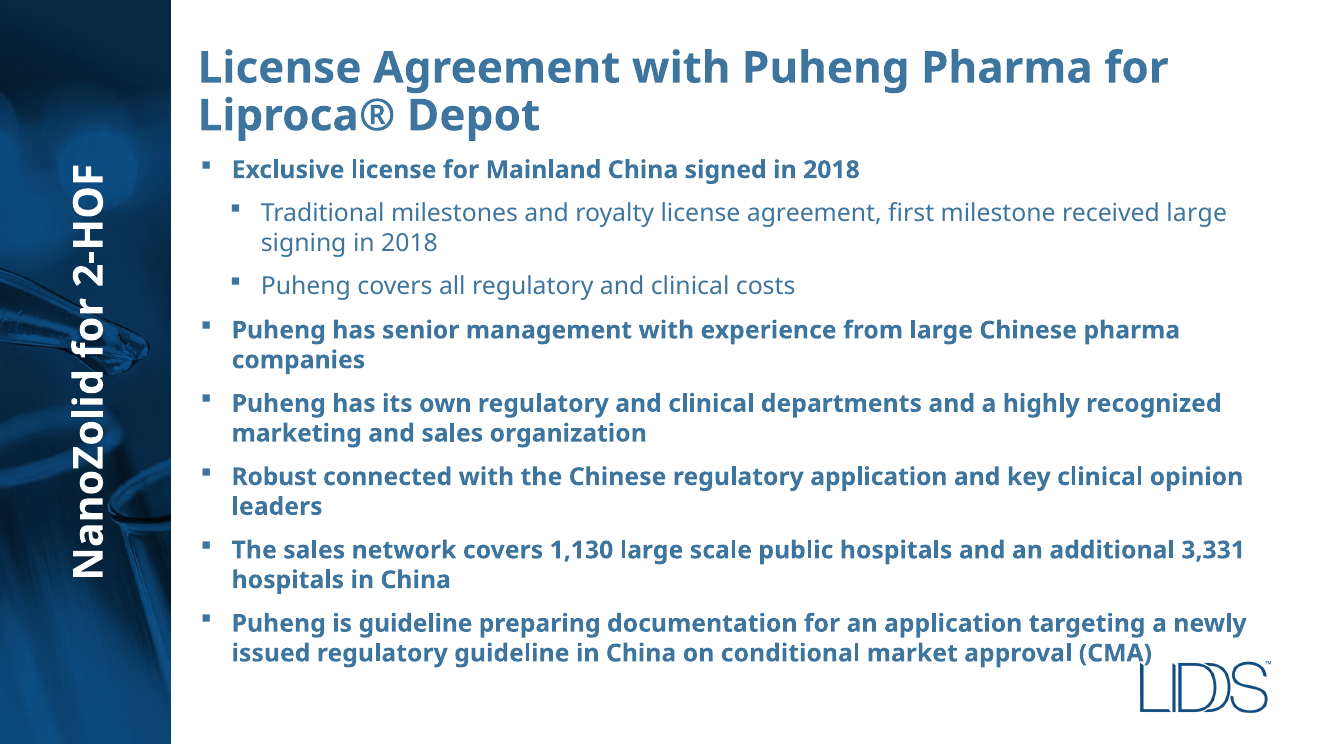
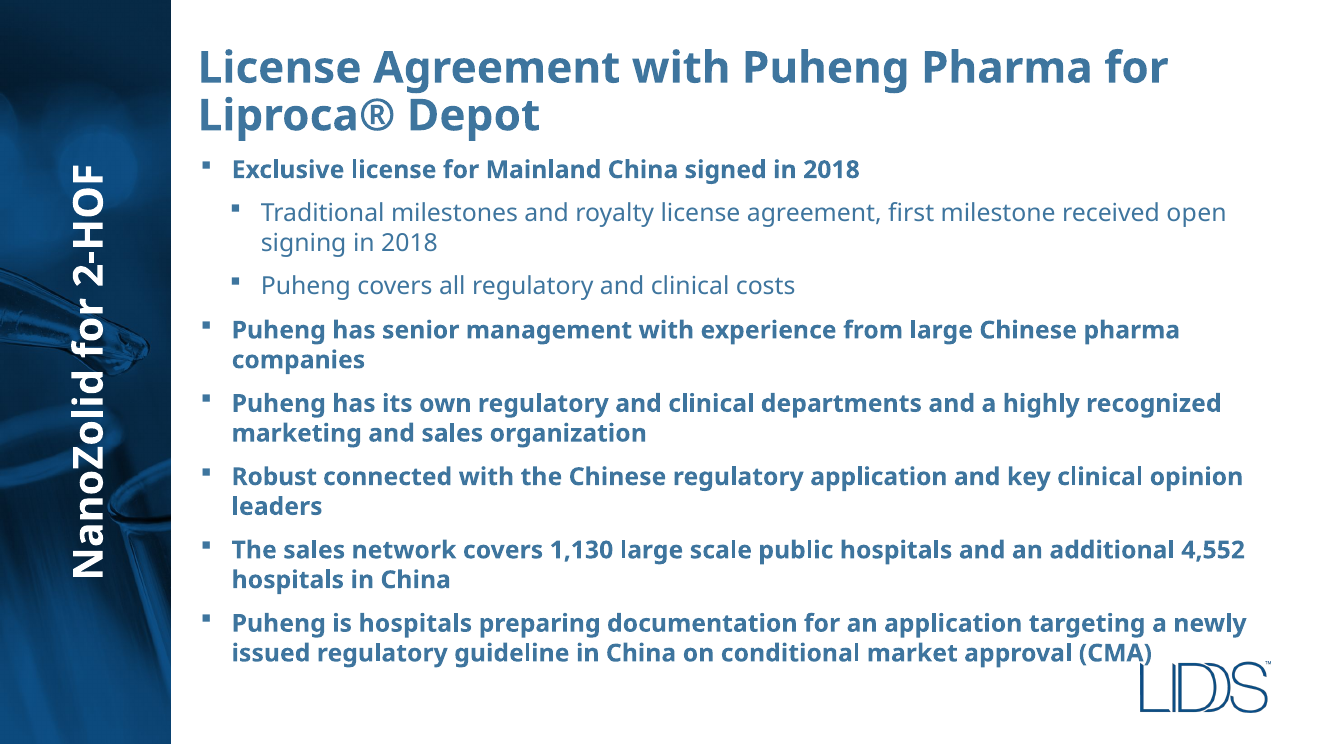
received large: large -> open
3,331: 3,331 -> 4,552
is guideline: guideline -> hospitals
